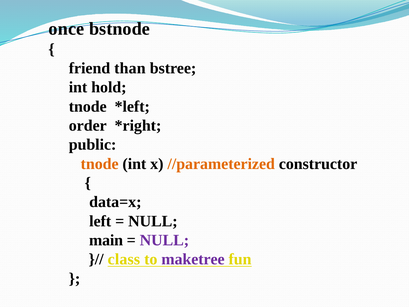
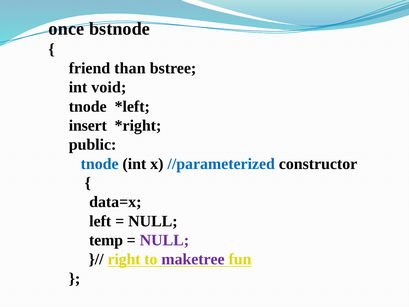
hold: hold -> void
order: order -> insert
tnode at (100, 164) colour: orange -> blue
//parameterized colour: orange -> blue
main: main -> temp
class: class -> right
